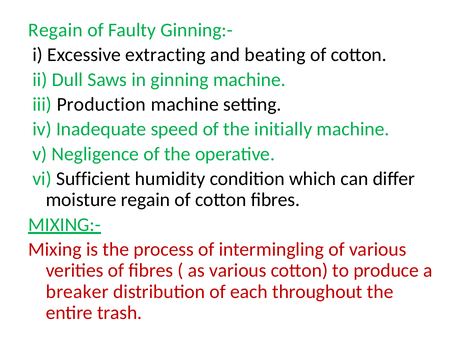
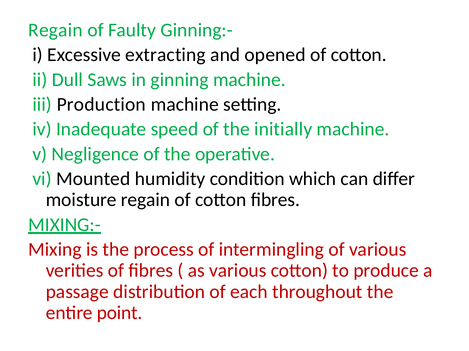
beating: beating -> opened
Sufficient: Sufficient -> Mounted
breaker: breaker -> passage
trash: trash -> point
